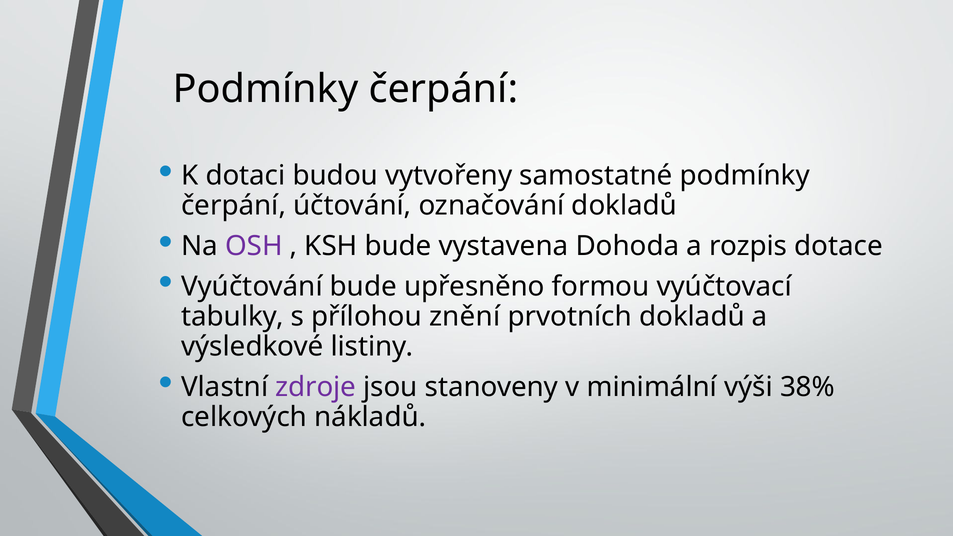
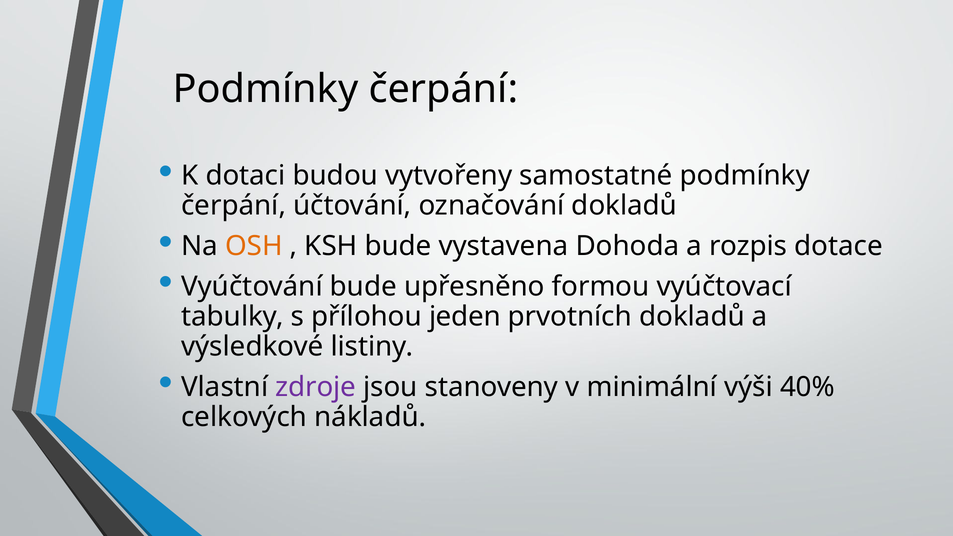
OSH colour: purple -> orange
znění: znění -> jeden
38%: 38% -> 40%
